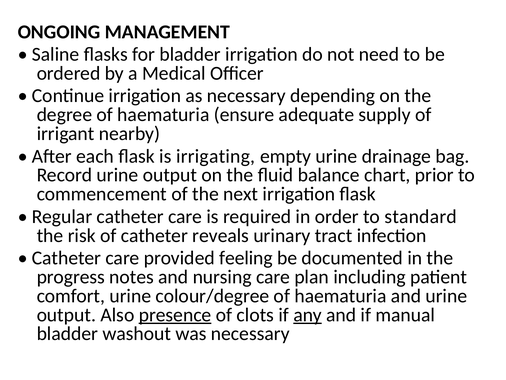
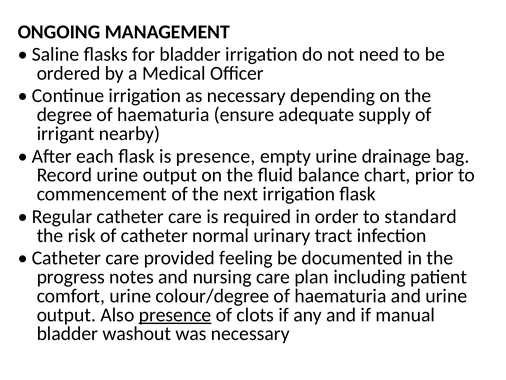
is irrigating: irrigating -> presence
reveals: reveals -> normal
any underline: present -> none
